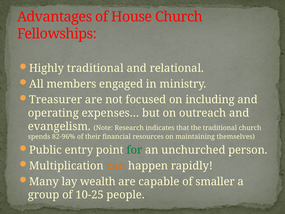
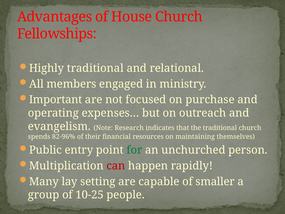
Treasurer: Treasurer -> Important
including: including -> purchase
can colour: orange -> red
wealth: wealth -> setting
